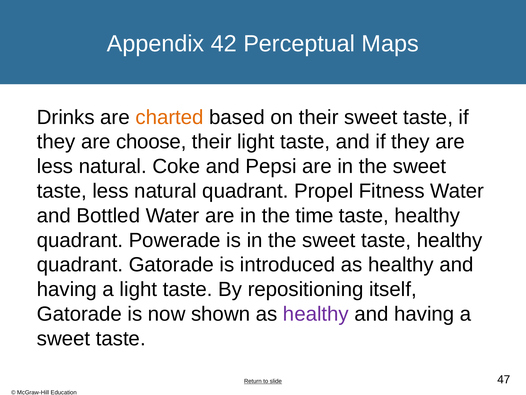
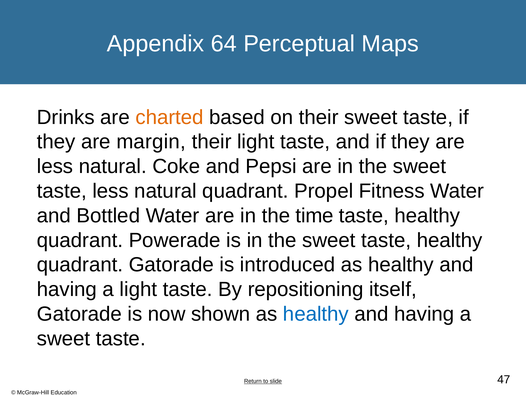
42: 42 -> 64
choose: choose -> margin
healthy at (316, 314) colour: purple -> blue
